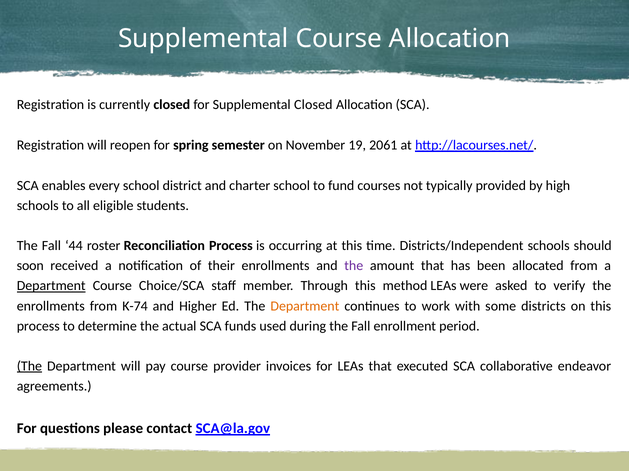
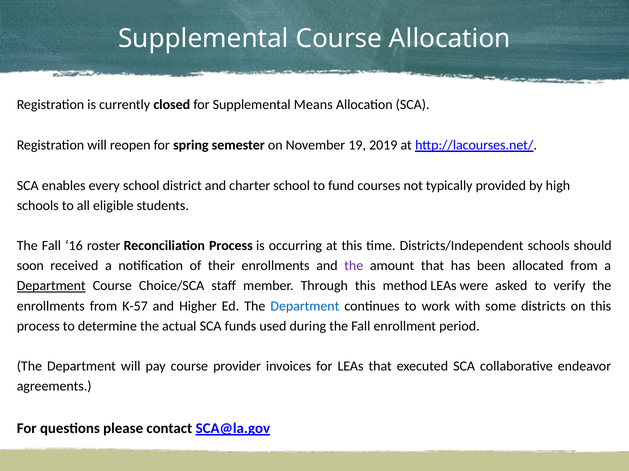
Supplemental Closed: Closed -> Means
2061: 2061 -> 2019
44: 44 -> 16
K-74: K-74 -> K-57
Department at (305, 306) colour: orange -> blue
The at (29, 367) underline: present -> none
